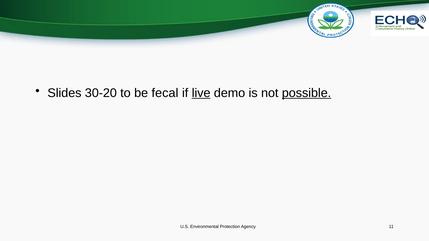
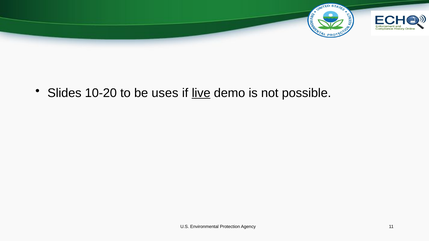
30-20: 30-20 -> 10-20
fecal: fecal -> uses
possible underline: present -> none
